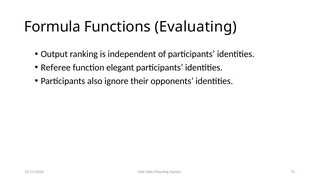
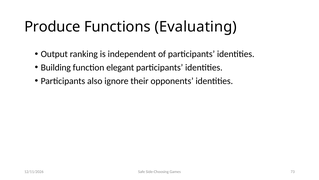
Formula: Formula -> Produce
Referee: Referee -> Building
